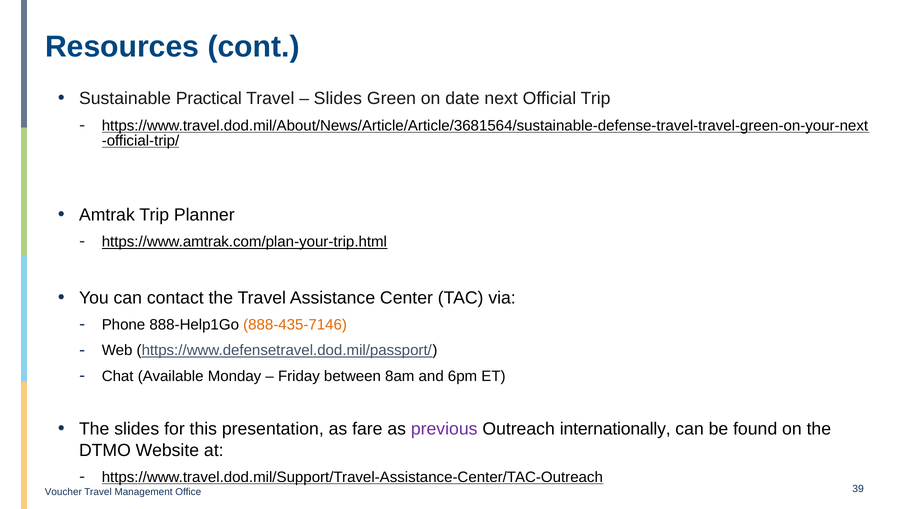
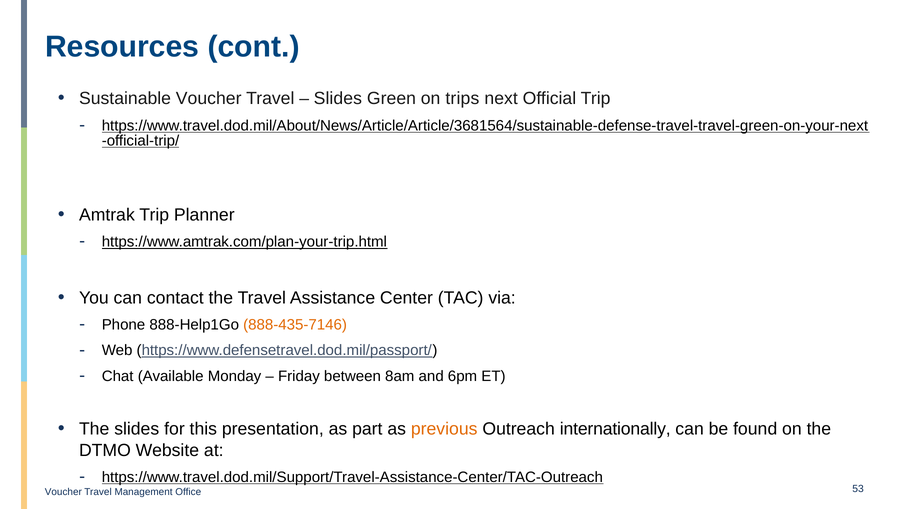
Sustainable Practical: Practical -> Voucher
date: date -> trips
fare: fare -> part
previous colour: purple -> orange
39: 39 -> 53
